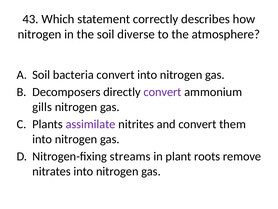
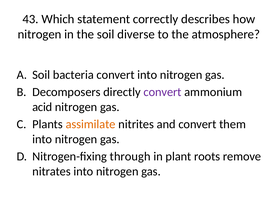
gills: gills -> acid
assimilate colour: purple -> orange
streams: streams -> through
